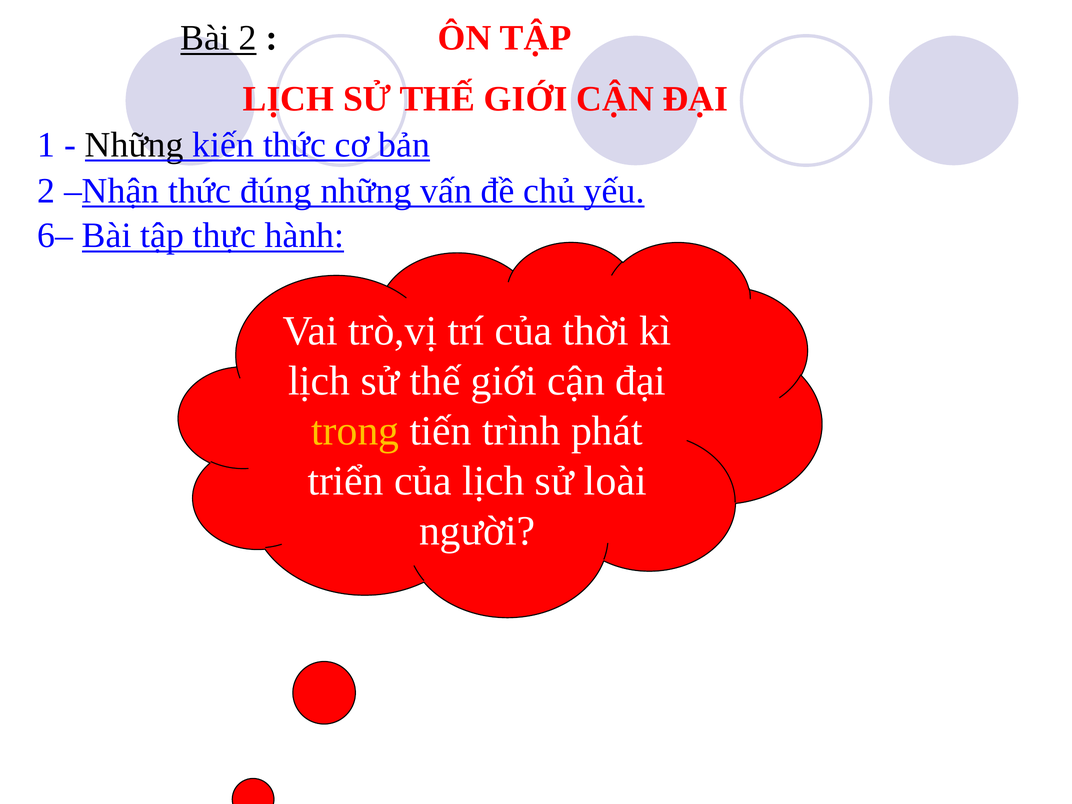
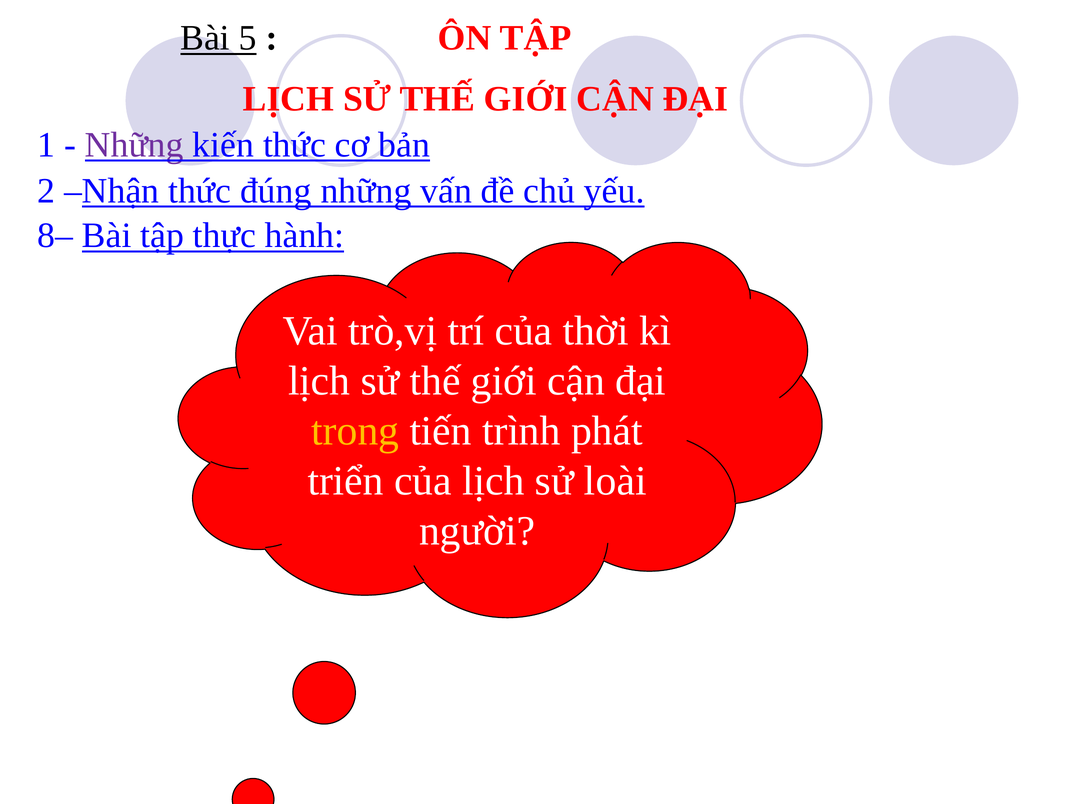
Bài 2: 2 -> 5
Những at (134, 145) colour: black -> purple
6–: 6– -> 8–
